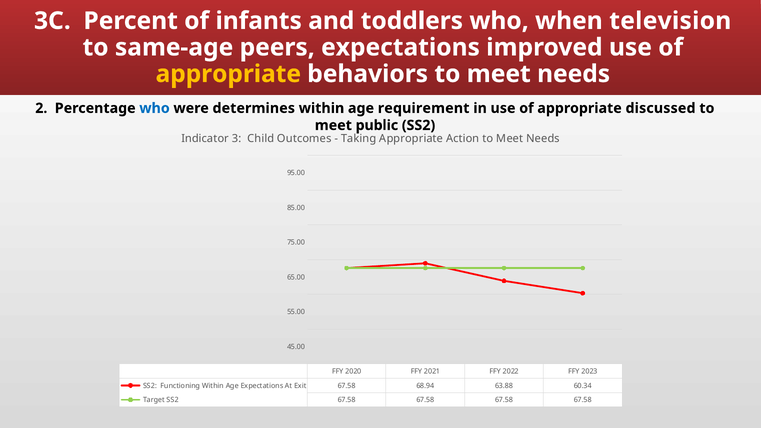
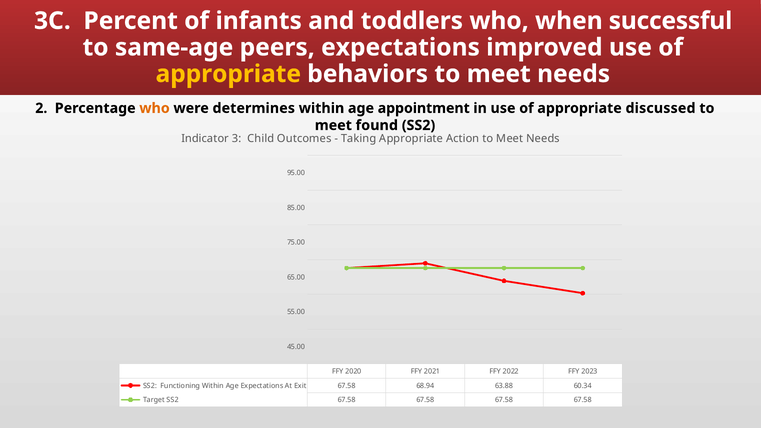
television: television -> successful
who at (155, 108) colour: blue -> orange
requirement: requirement -> appointment
public: public -> found
